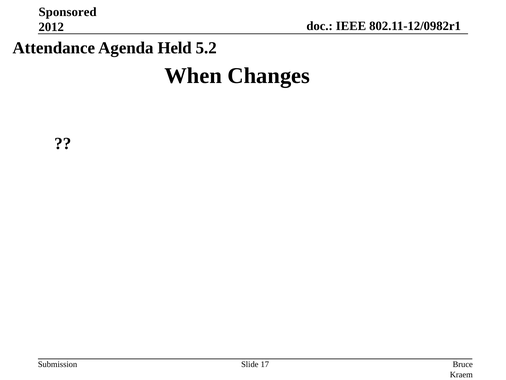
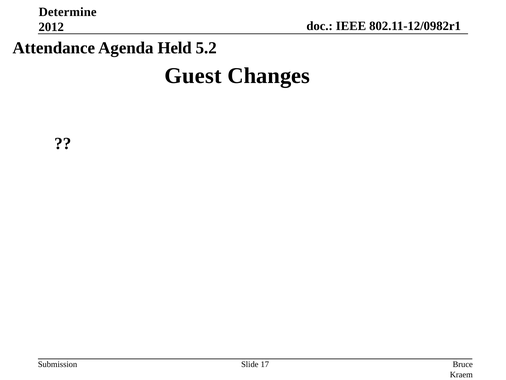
Sponsored: Sponsored -> Determine
When: When -> Guest
